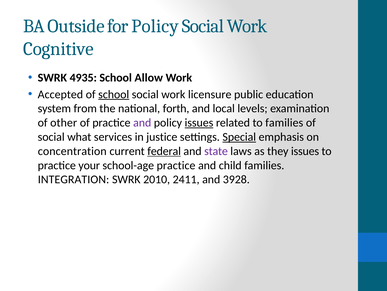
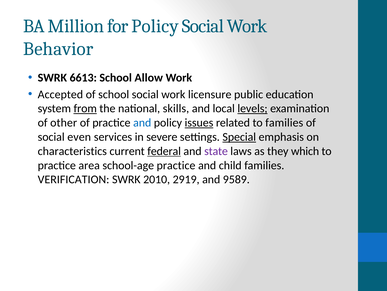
Outside: Outside -> Million
Cognitive: Cognitive -> Behavior
4935: 4935 -> 6613
school at (114, 94) underline: present -> none
from underline: none -> present
forth: forth -> skills
levels underline: none -> present
and at (142, 122) colour: purple -> blue
what: what -> even
justice: justice -> severe
concentration: concentration -> characteristics
they issues: issues -> which
your: your -> area
INTEGRATION: INTEGRATION -> VERIFICATION
2411: 2411 -> 2919
3928: 3928 -> 9589
